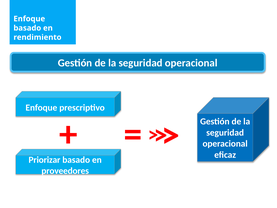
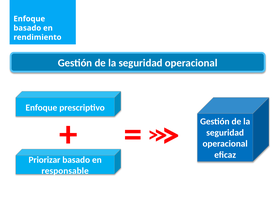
proveedores: proveedores -> responsable
